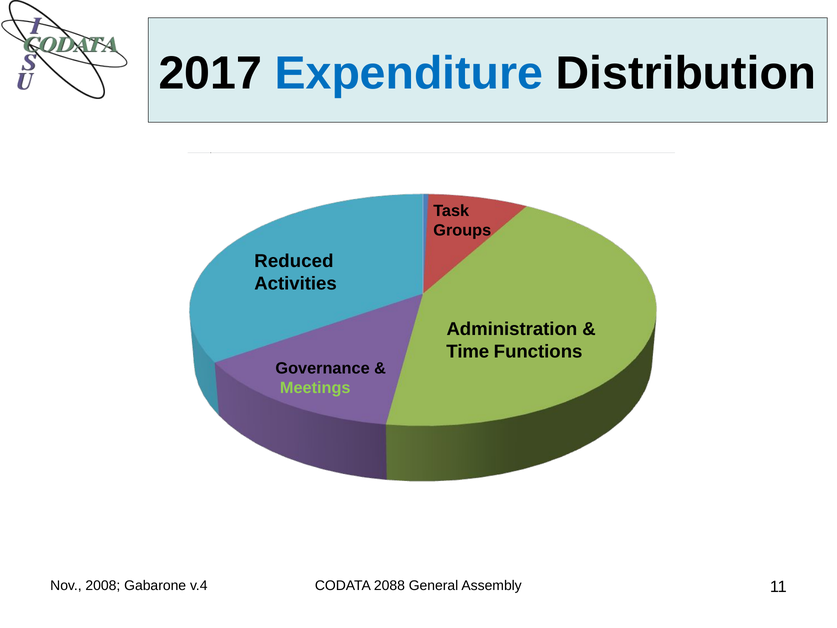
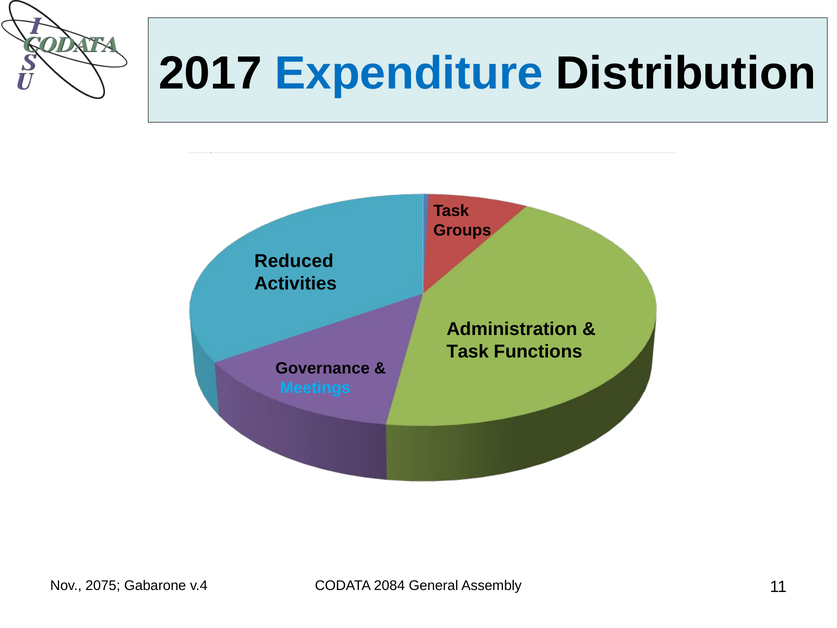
Time at (468, 351): Time -> Task
Meetings colour: light green -> light blue
2008: 2008 -> 2075
2088: 2088 -> 2084
